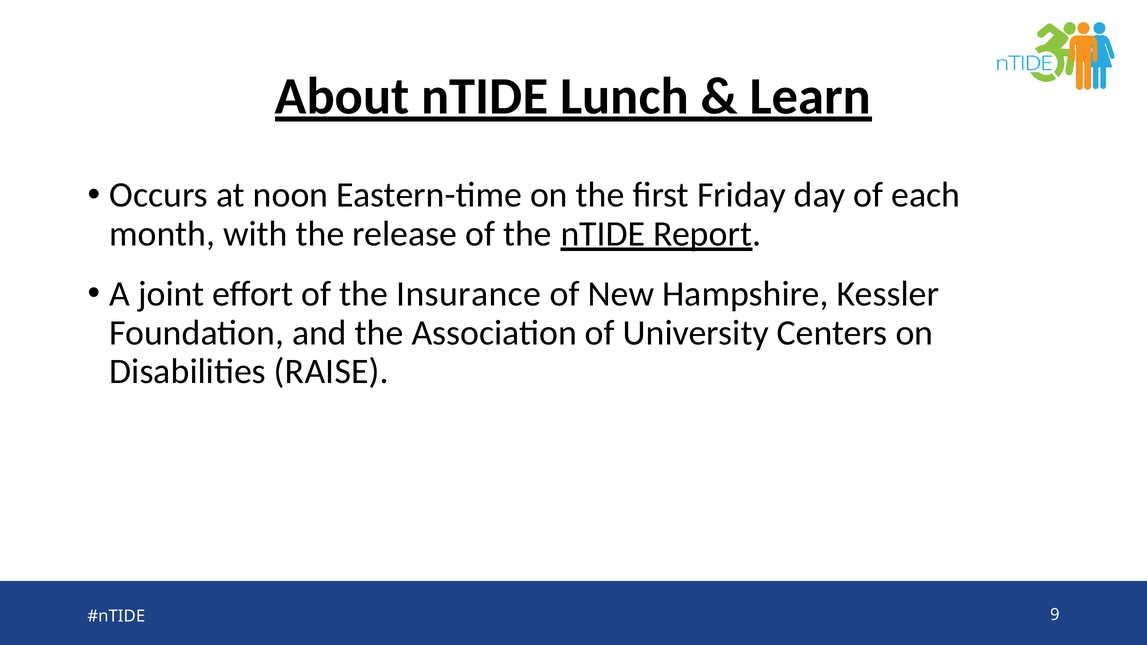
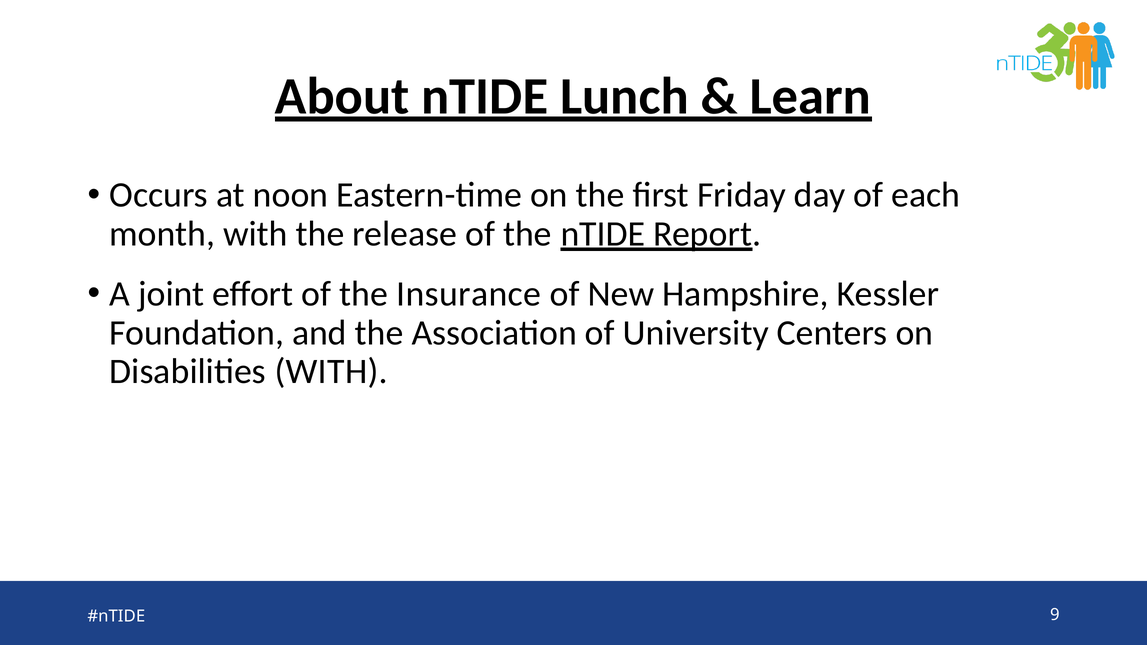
Disabilities RAISE: RAISE -> WITH
